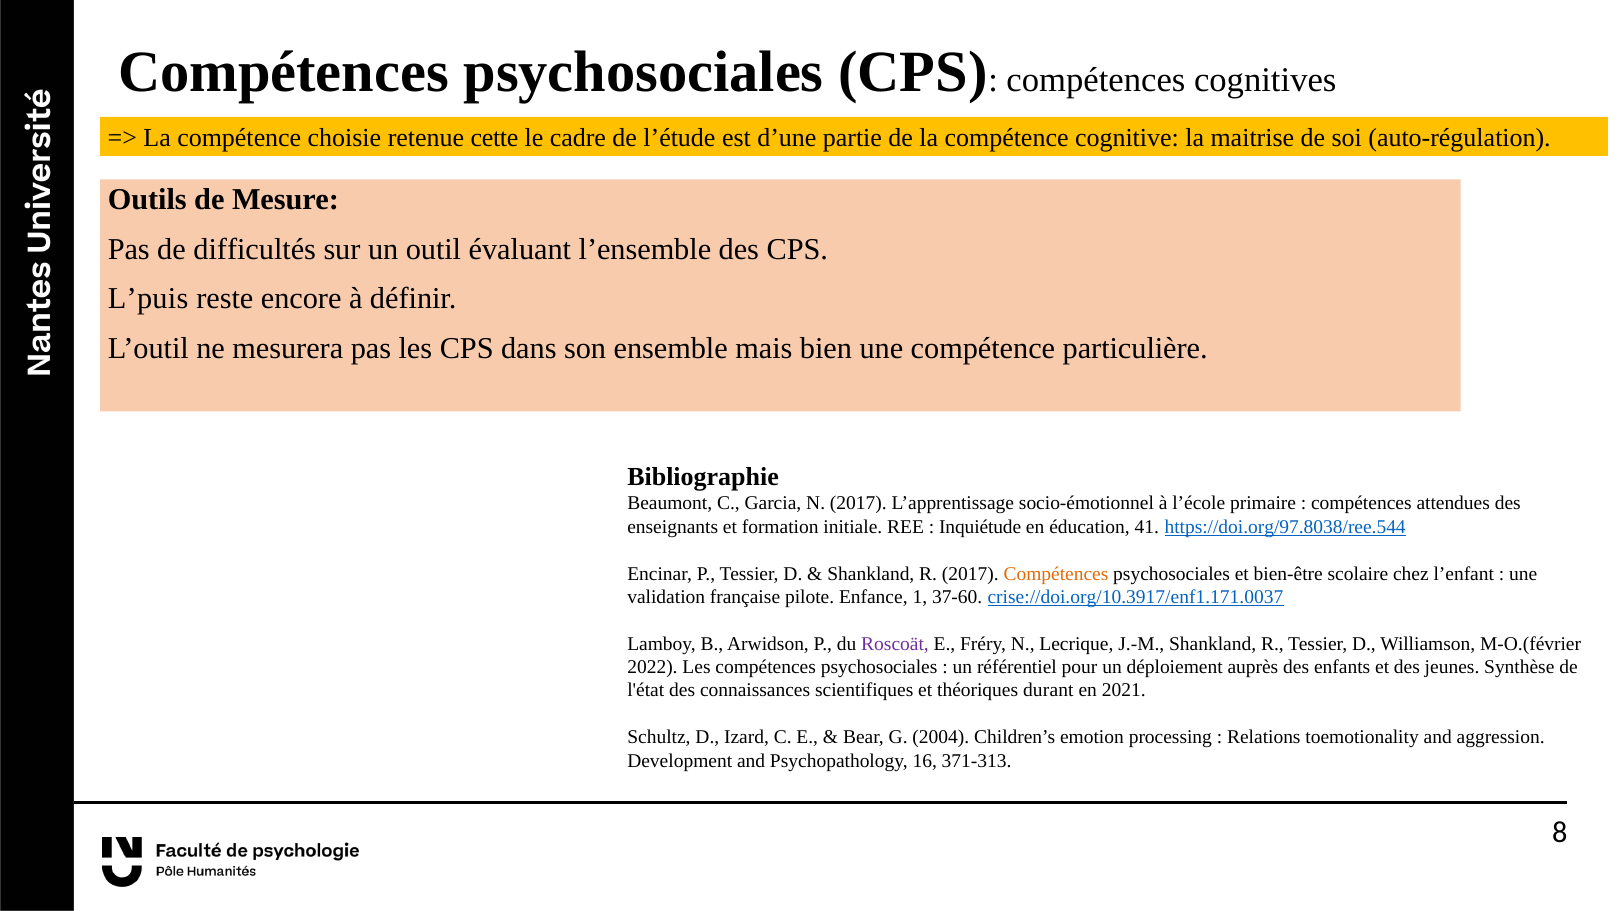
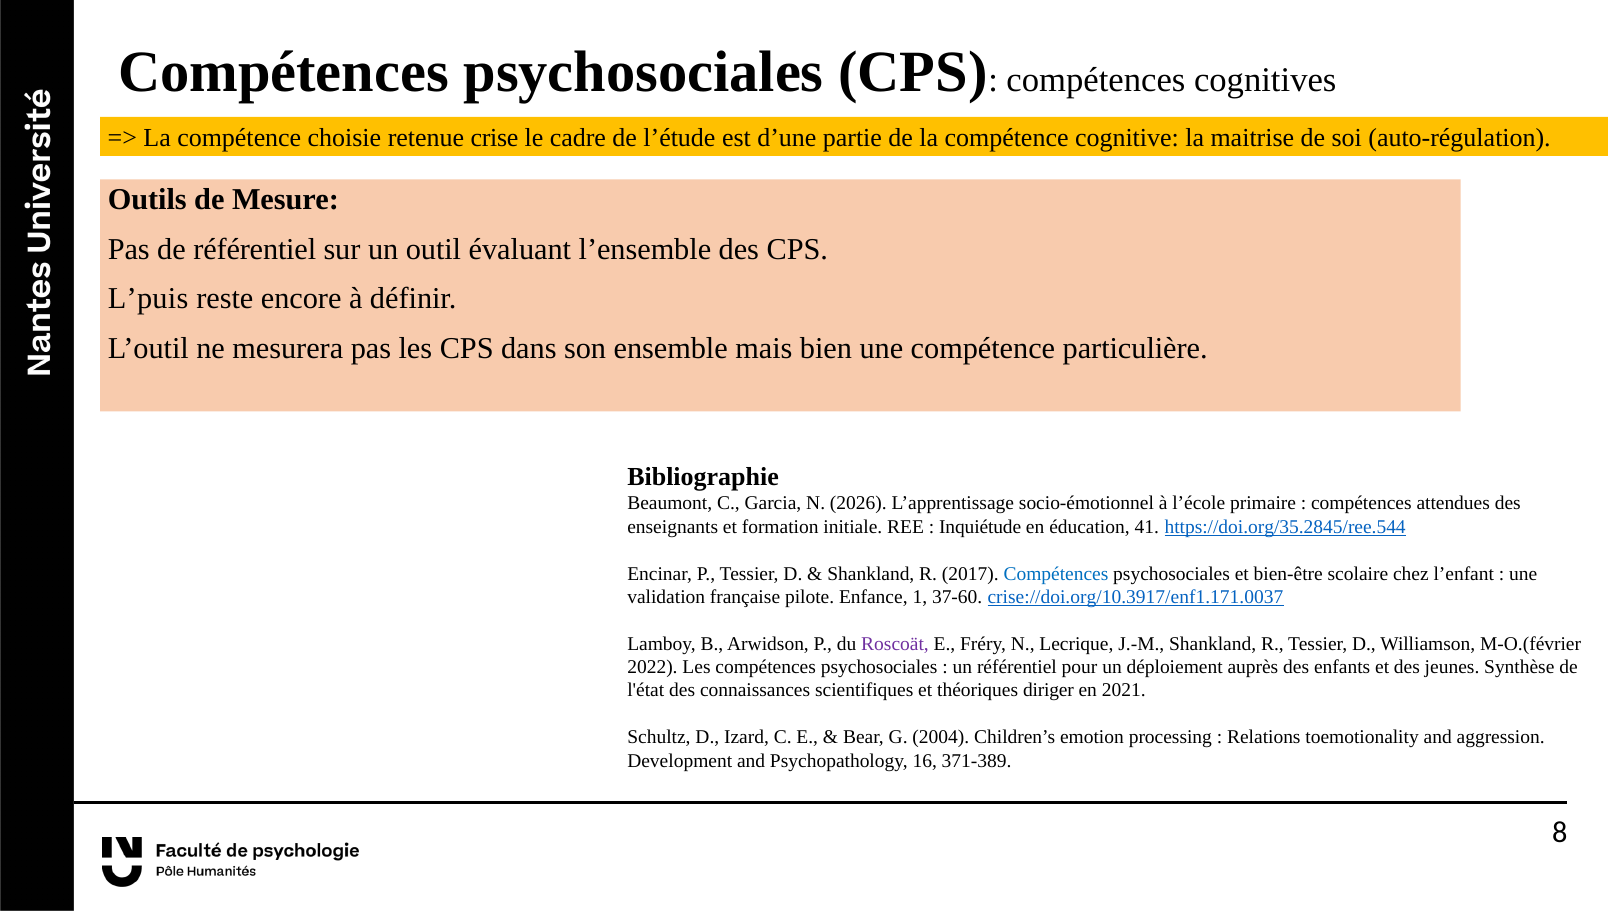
cette: cette -> crise
de difficultés: difficultés -> référentiel
N 2017: 2017 -> 2026
https://doi.org/97.8038/ree.544: https://doi.org/97.8038/ree.544 -> https://doi.org/35.2845/ree.544
Compétences at (1056, 574) colour: orange -> blue
durant: durant -> diriger
371-313: 371-313 -> 371-389
